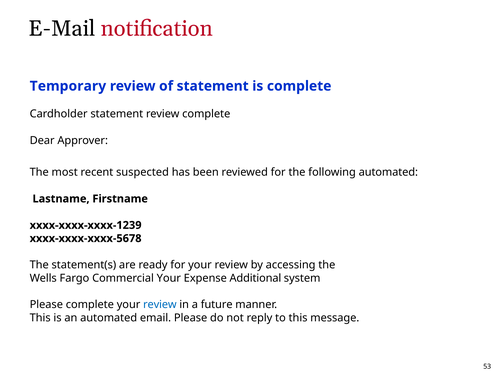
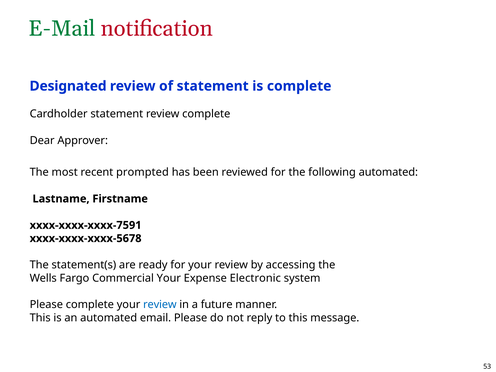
E-Mail colour: black -> green
Temporary: Temporary -> Designated
suspected: suspected -> prompted
xxxx-xxxx-xxxx-1239: xxxx-xxxx-xxxx-1239 -> xxxx-xxxx-xxxx-7591
Additional: Additional -> Electronic
